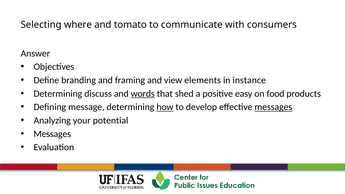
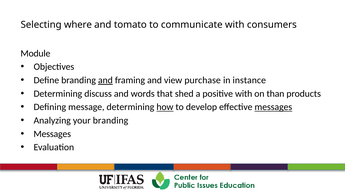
Answer: Answer -> Module
and at (105, 80) underline: none -> present
elements: elements -> purchase
words underline: present -> none
positive easy: easy -> with
food: food -> than
your potential: potential -> branding
